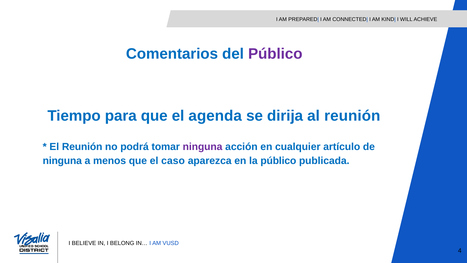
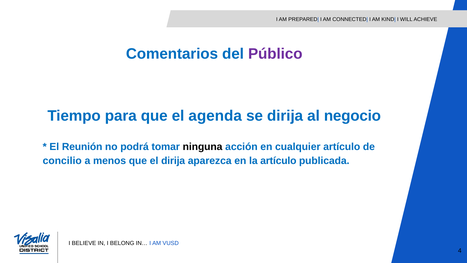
al reunión: reunión -> negocio
ninguna at (203, 147) colour: purple -> black
ninguna at (62, 161): ninguna -> concilio
el caso: caso -> dirija
la público: público -> artículo
